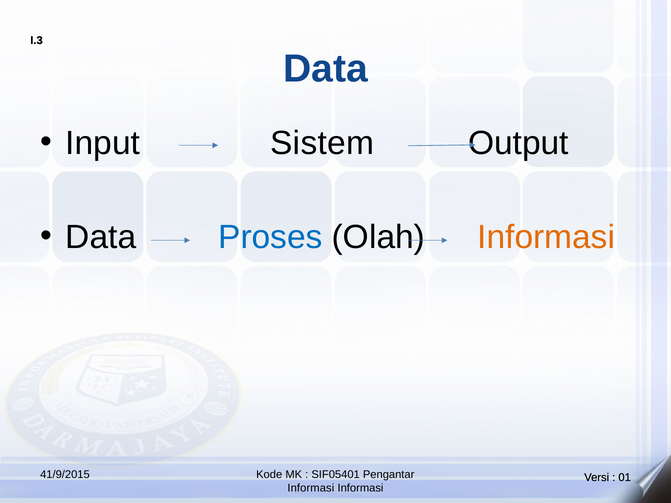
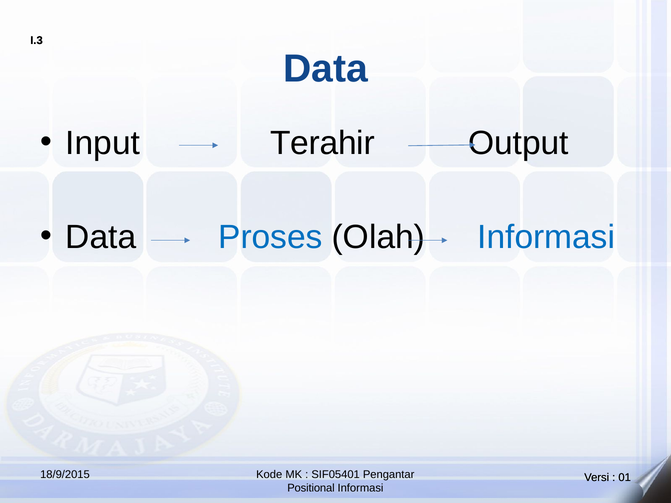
Sistem: Sistem -> Terahir
Informasi at (546, 237) colour: orange -> blue
41/9/2015: 41/9/2015 -> 18/9/2015
Informasi at (311, 488): Informasi -> Positional
